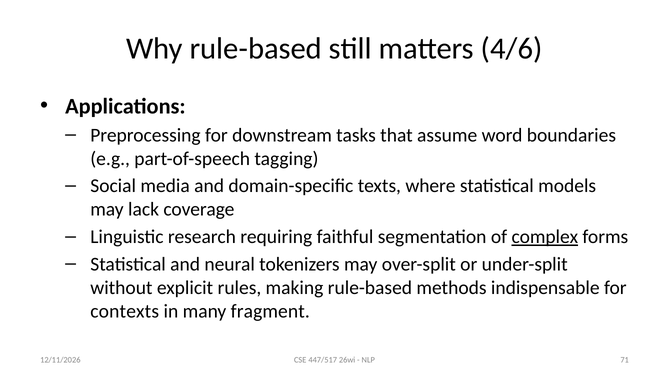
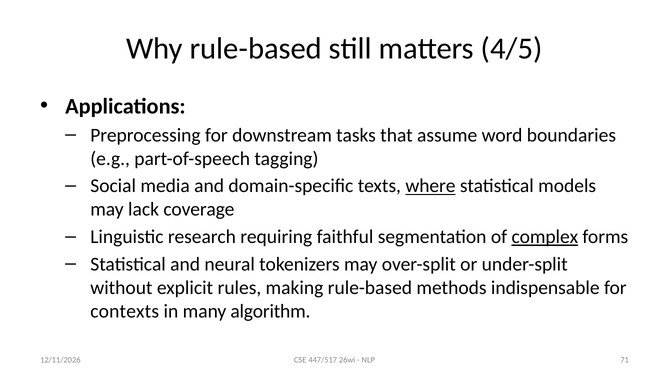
4/6: 4/6 -> 4/5
where underline: none -> present
fragment: fragment -> algorithm
